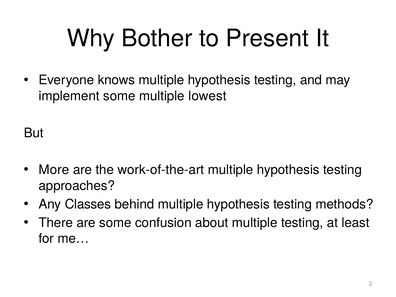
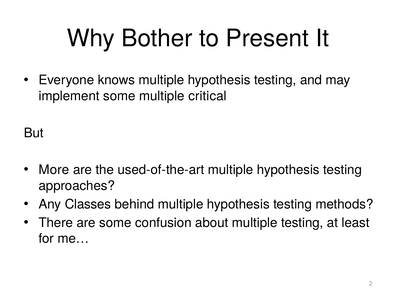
lowest: lowest -> critical
work-of-the-art: work-of-the-art -> used-of-the-art
